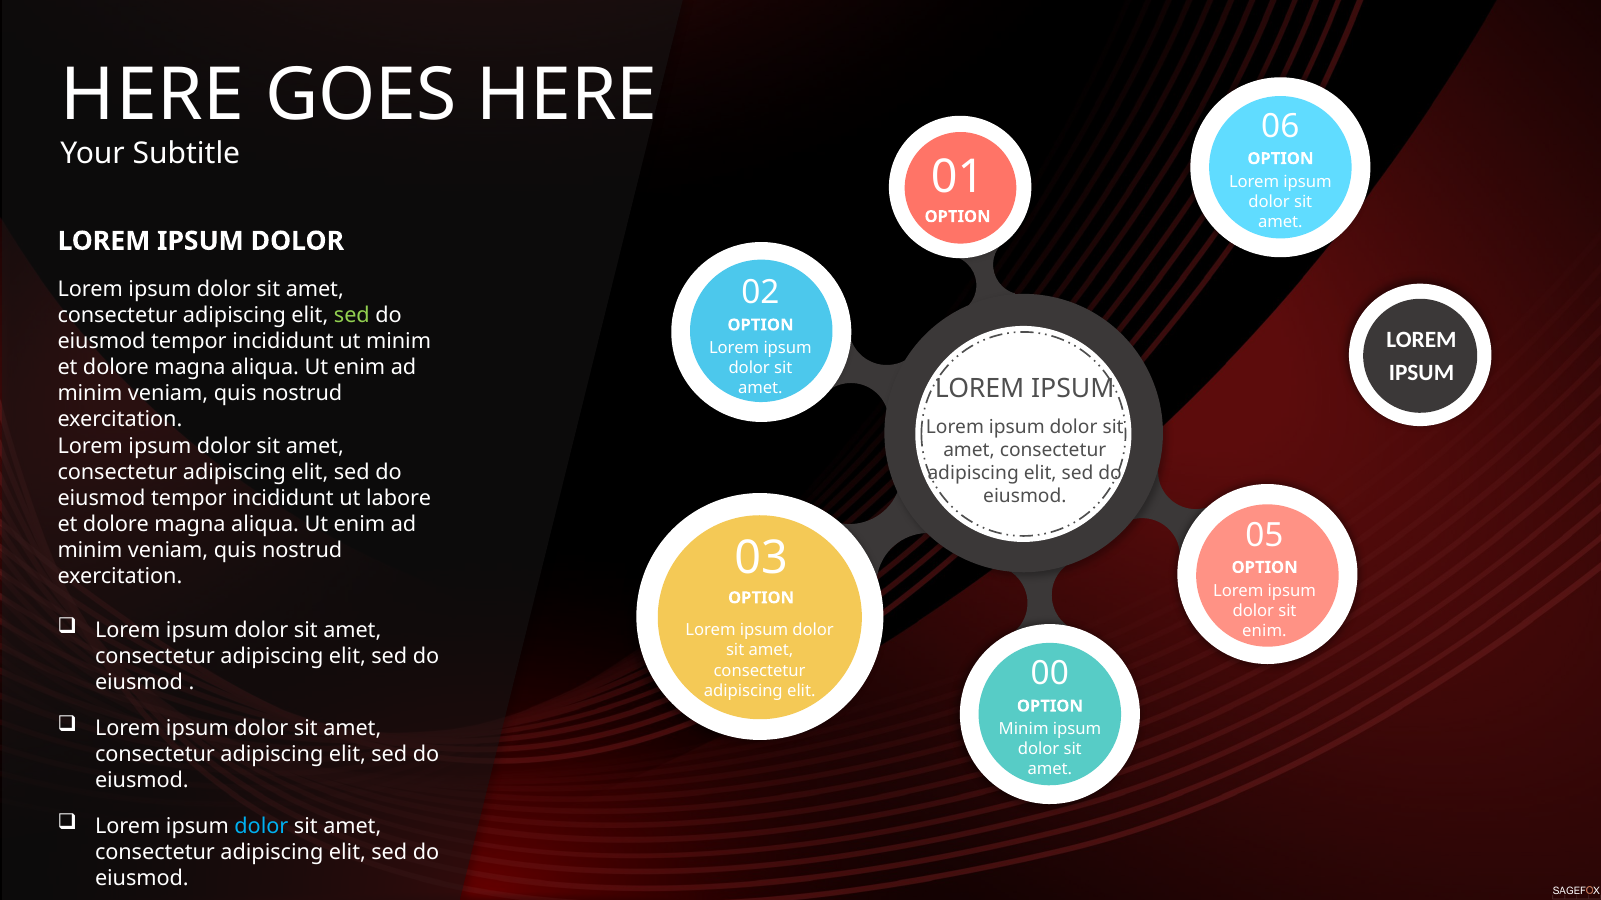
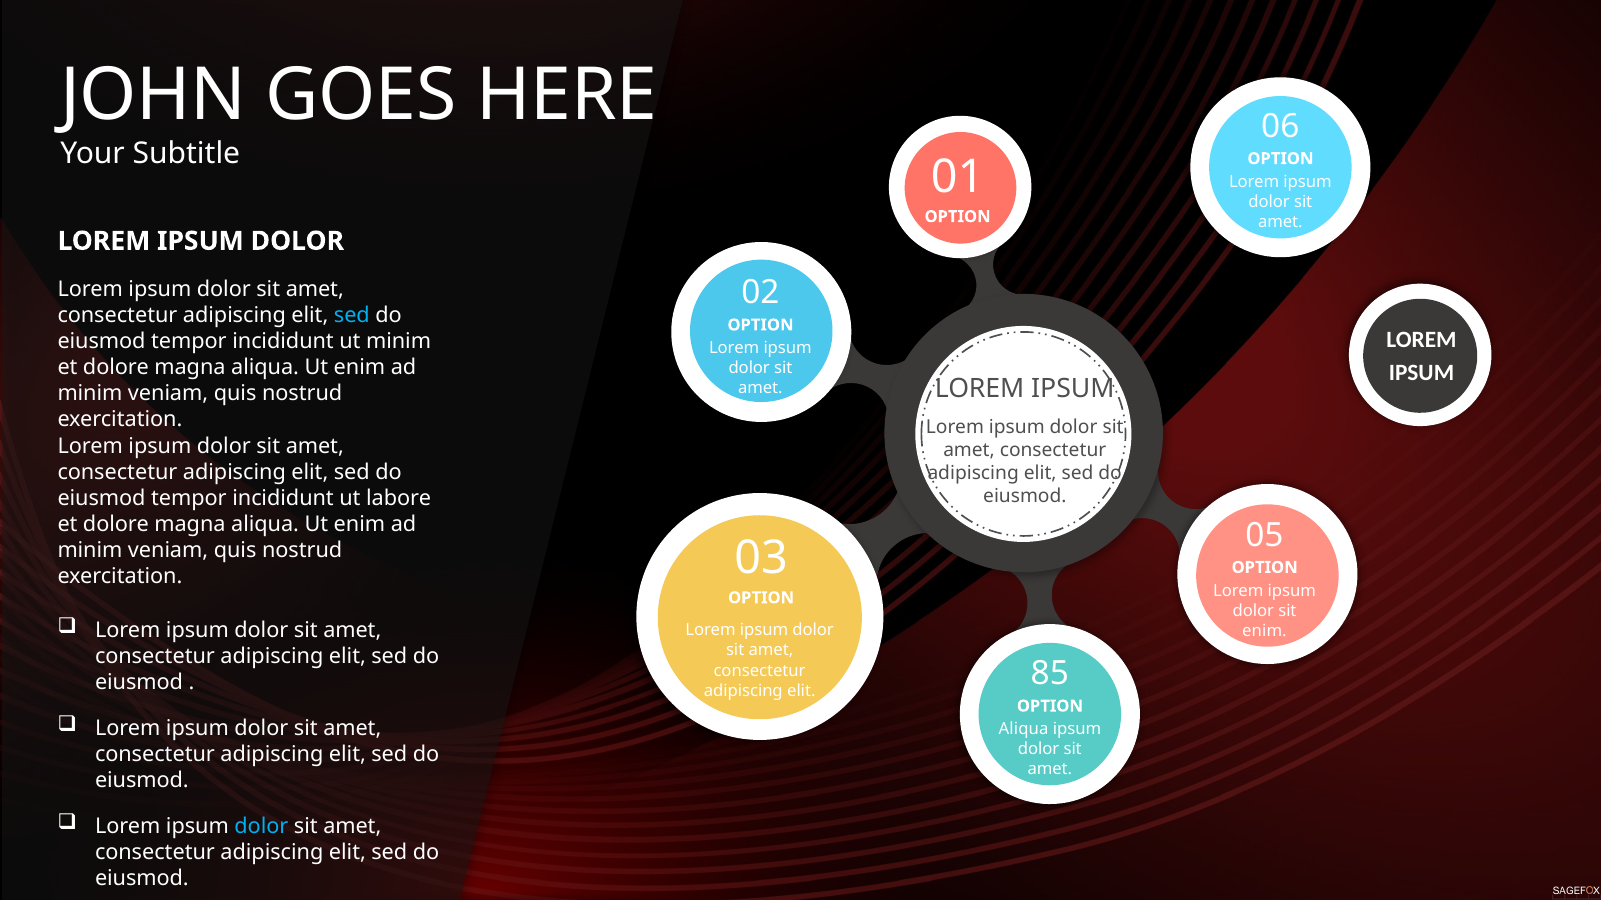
HERE at (153, 95): HERE -> JOHN
sed at (352, 316) colour: light green -> light blue
00: 00 -> 85
Minim at (1024, 730): Minim -> Aliqua
